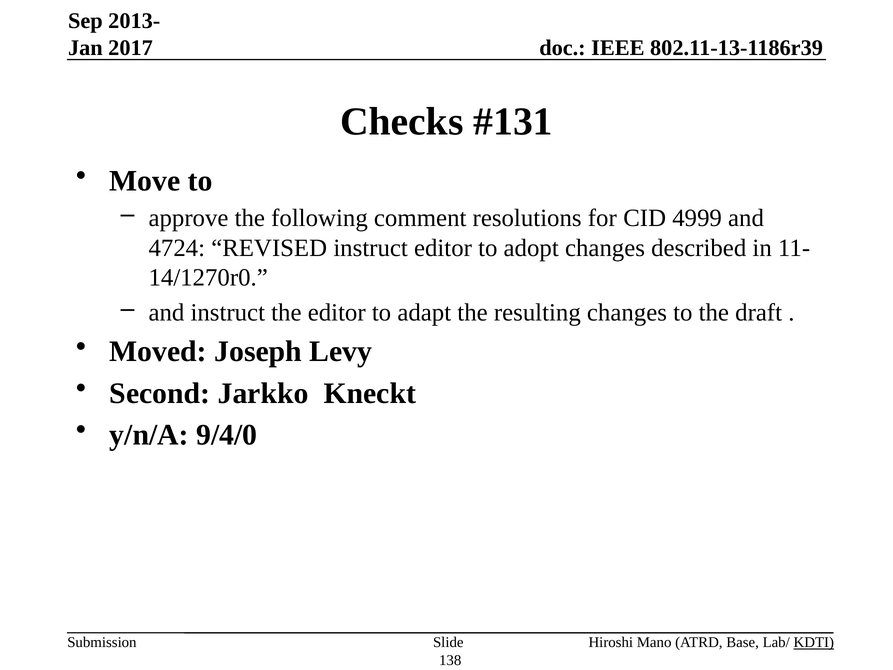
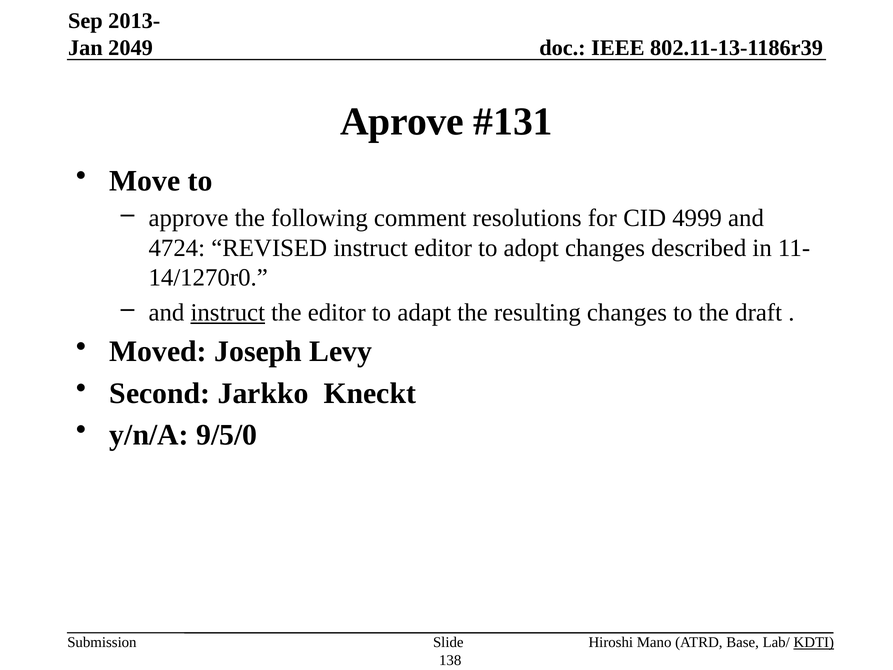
2017: 2017 -> 2049
Checks: Checks -> Aprove
instruct at (228, 312) underline: none -> present
9/4/0: 9/4/0 -> 9/5/0
